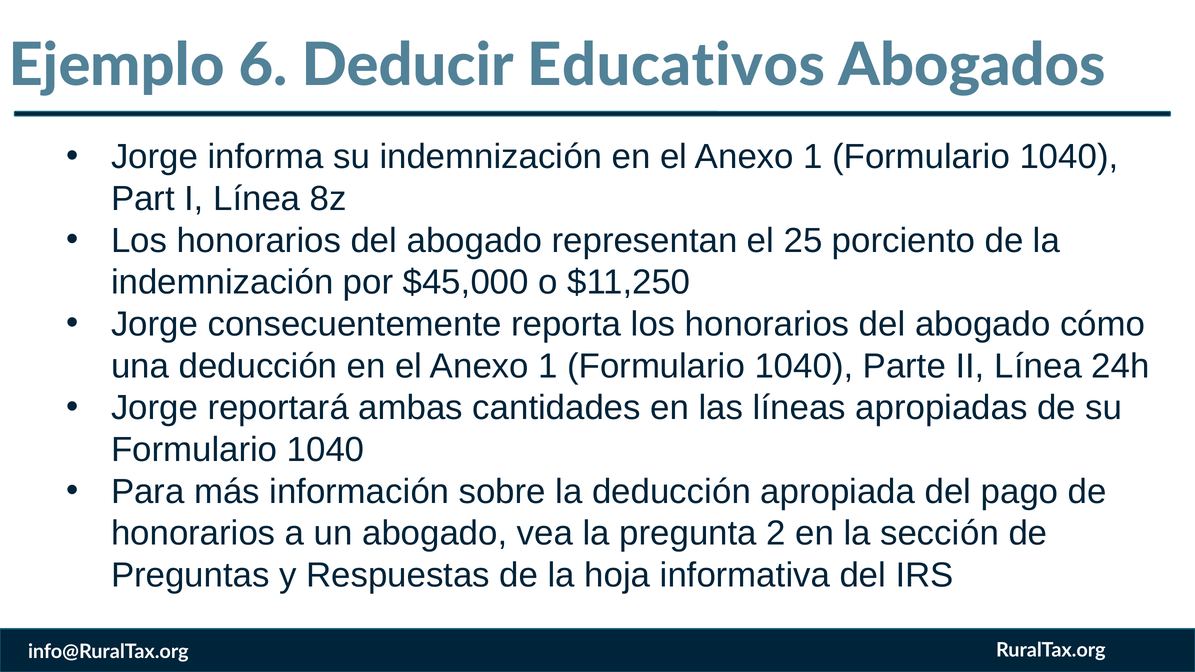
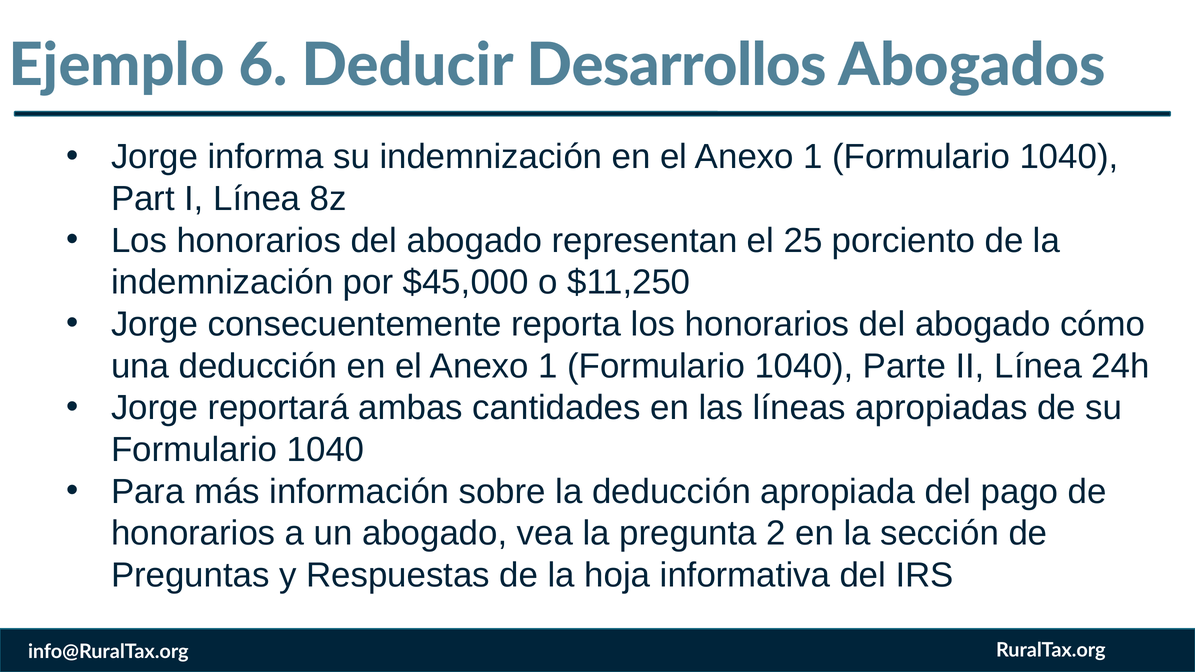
Educativos: Educativos -> Desarrollos
